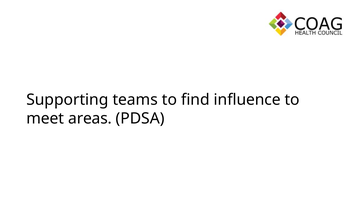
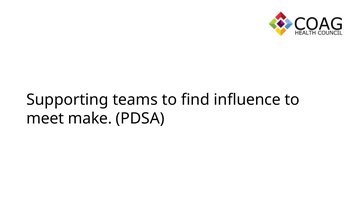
areas: areas -> make
